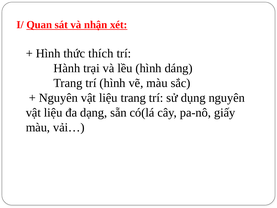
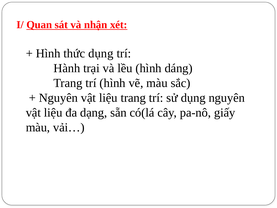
thức thích: thích -> dụng
